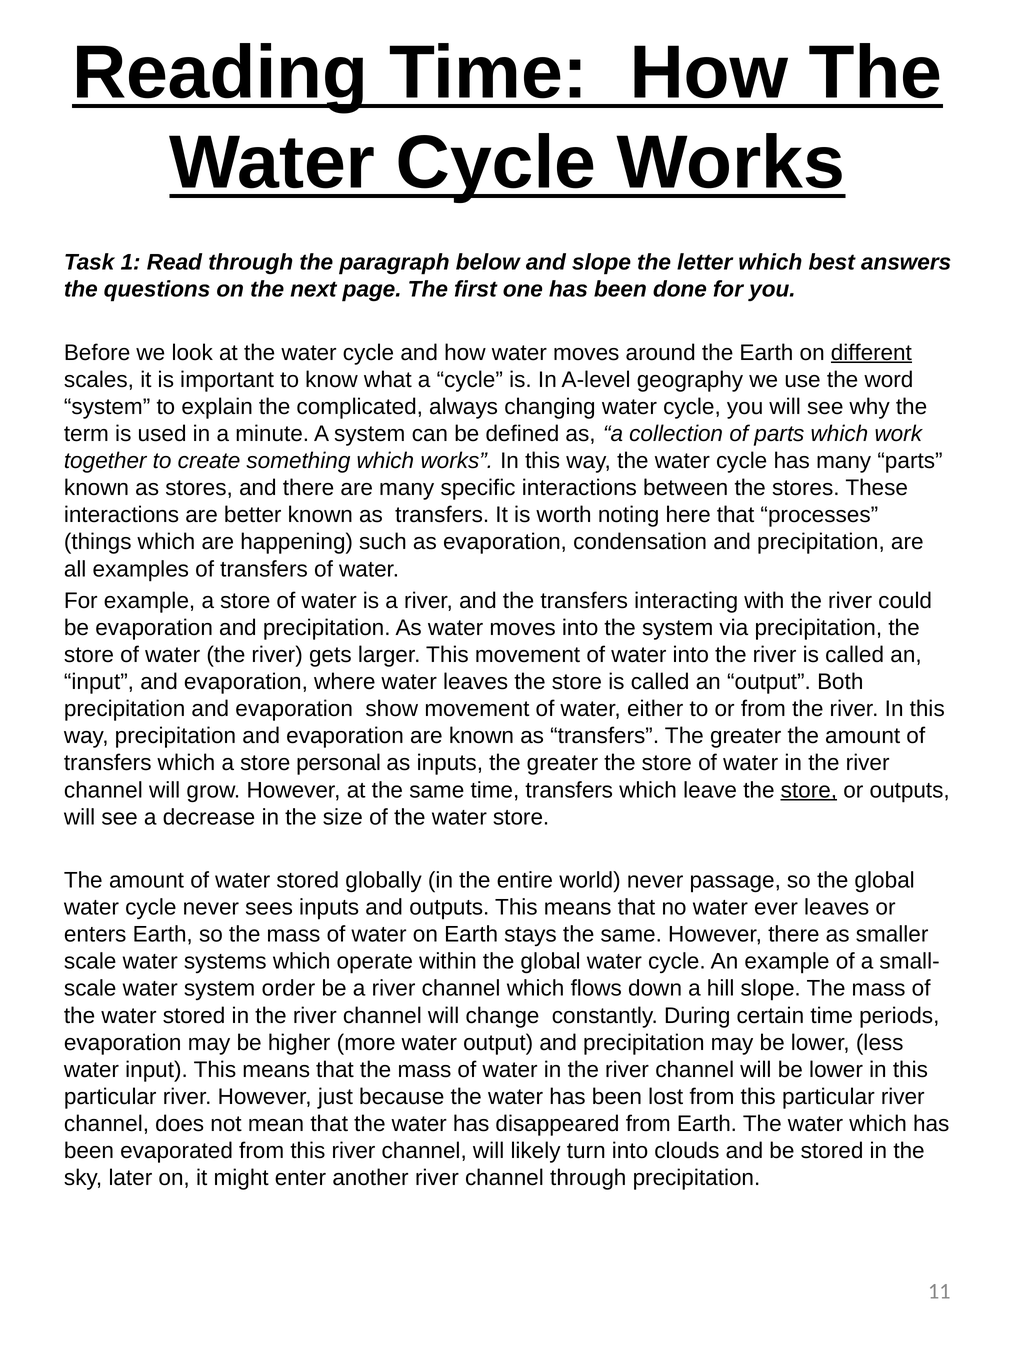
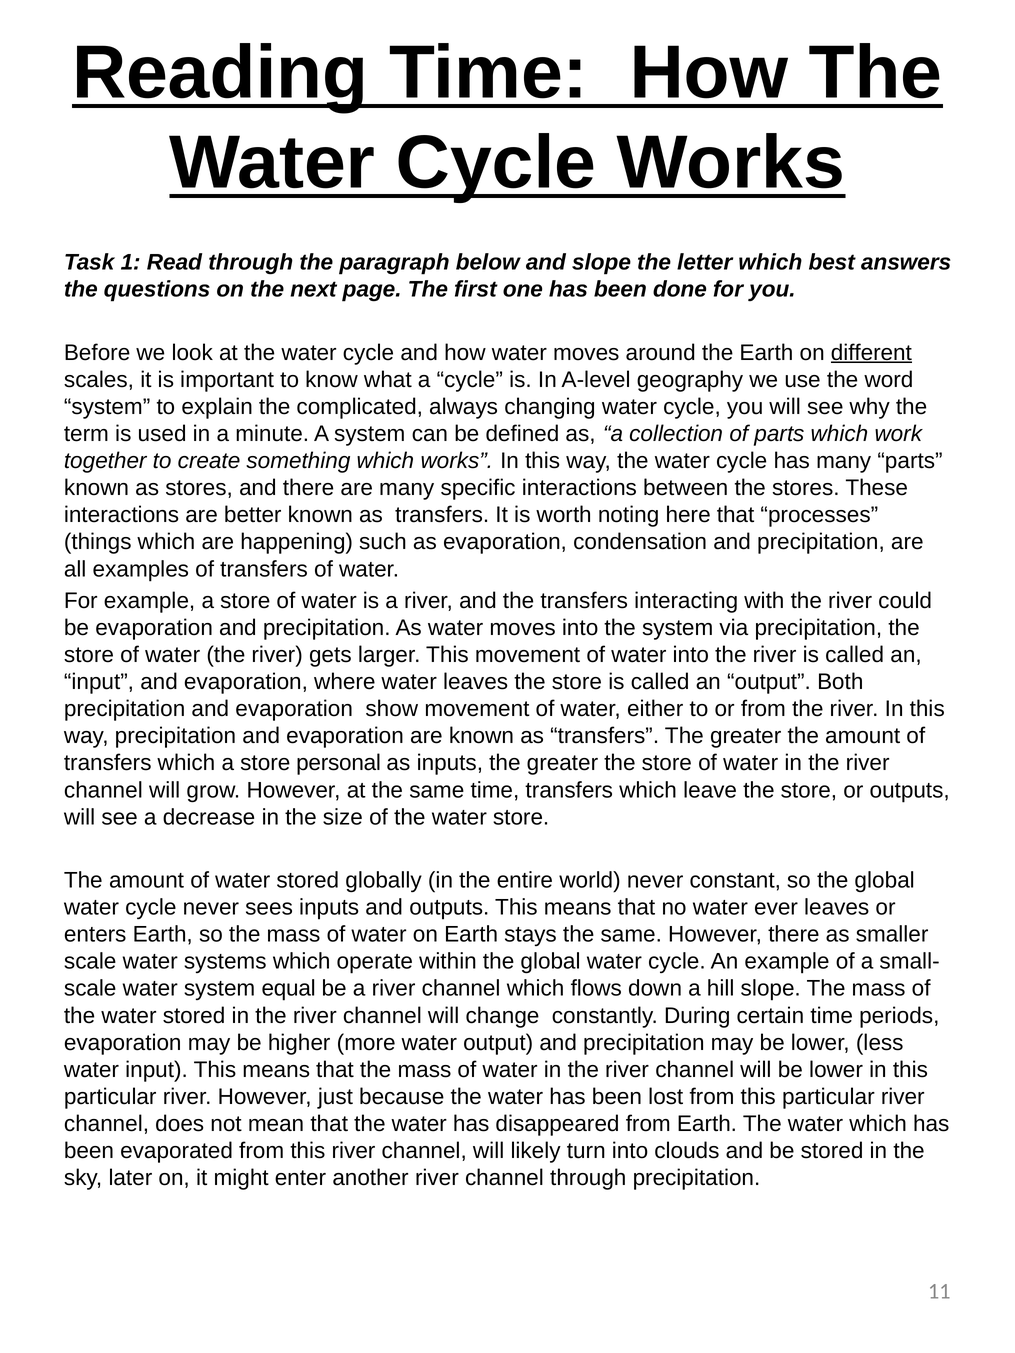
store at (809, 790) underline: present -> none
passage: passage -> constant
order: order -> equal
